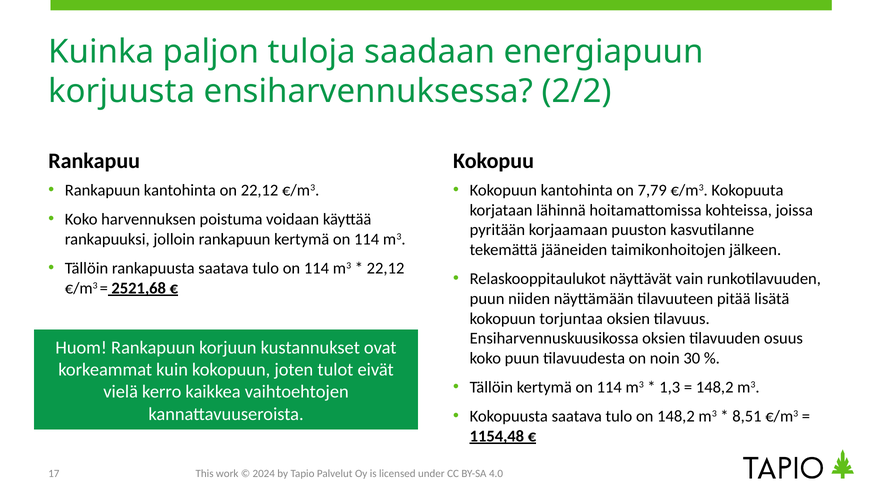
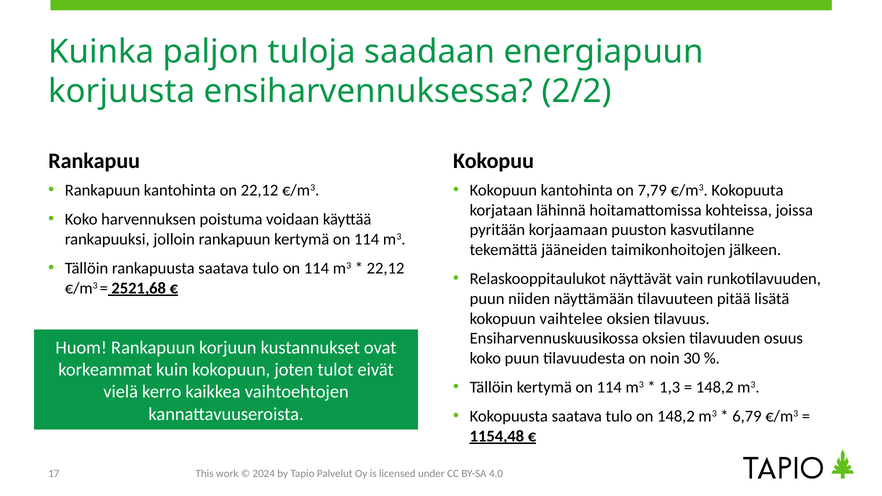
torjuntaa: torjuntaa -> vaihtelee
8,51: 8,51 -> 6,79
